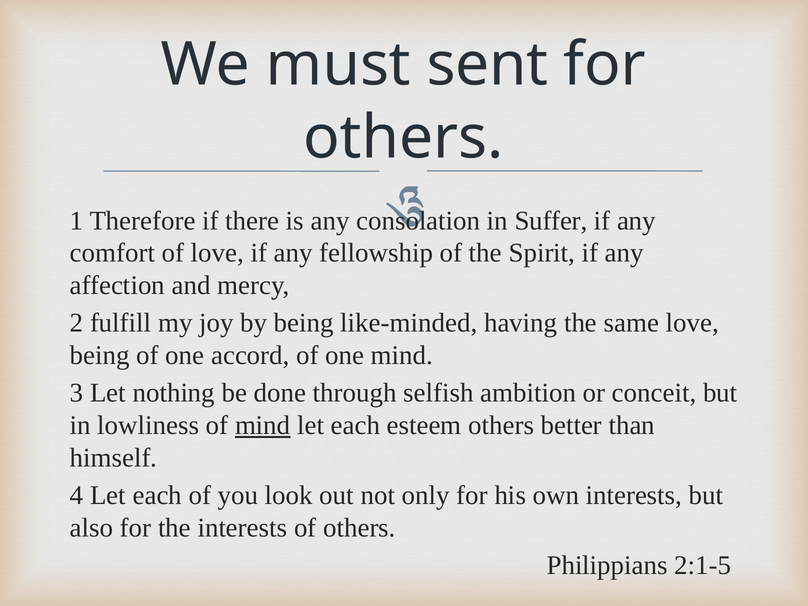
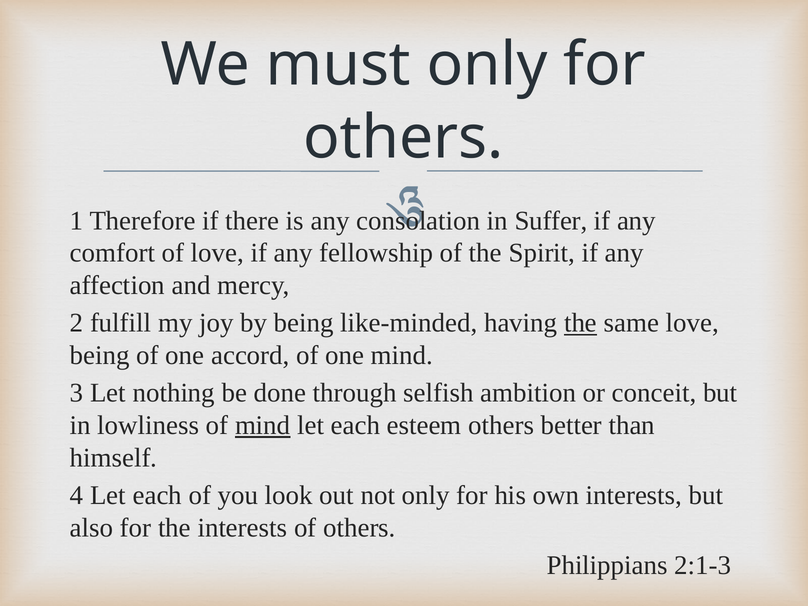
must sent: sent -> only
the at (580, 323) underline: none -> present
2:1-5: 2:1-5 -> 2:1-3
